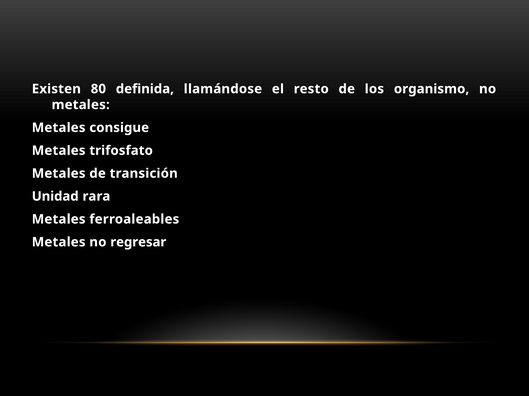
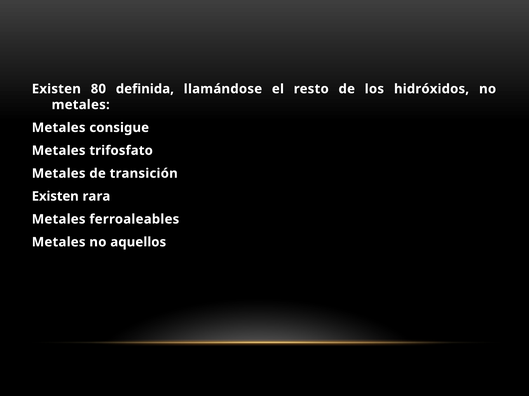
organismo: organismo -> hidróxidos
Unidad at (55, 197): Unidad -> Existen
regresar: regresar -> aquellos
